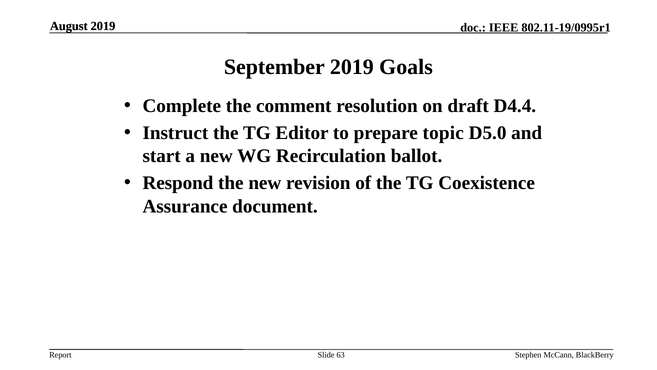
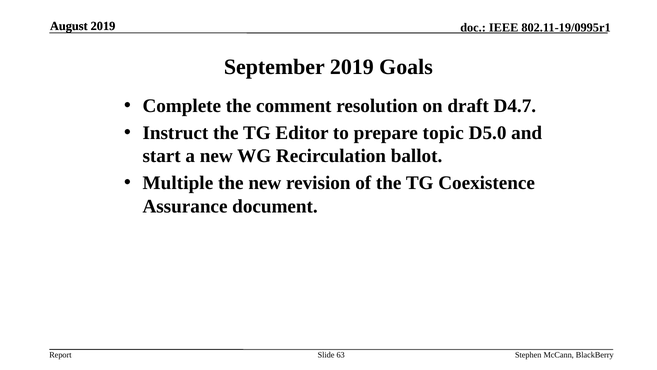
D4.4: D4.4 -> D4.7
Respond: Respond -> Multiple
